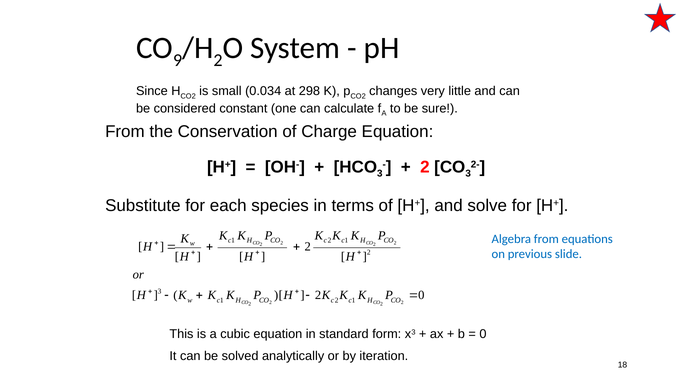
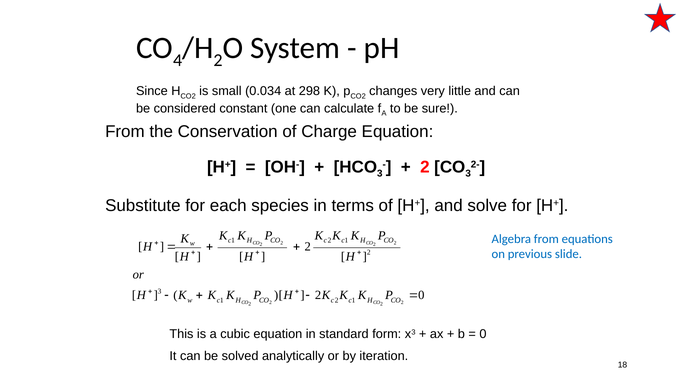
9: 9 -> 4
